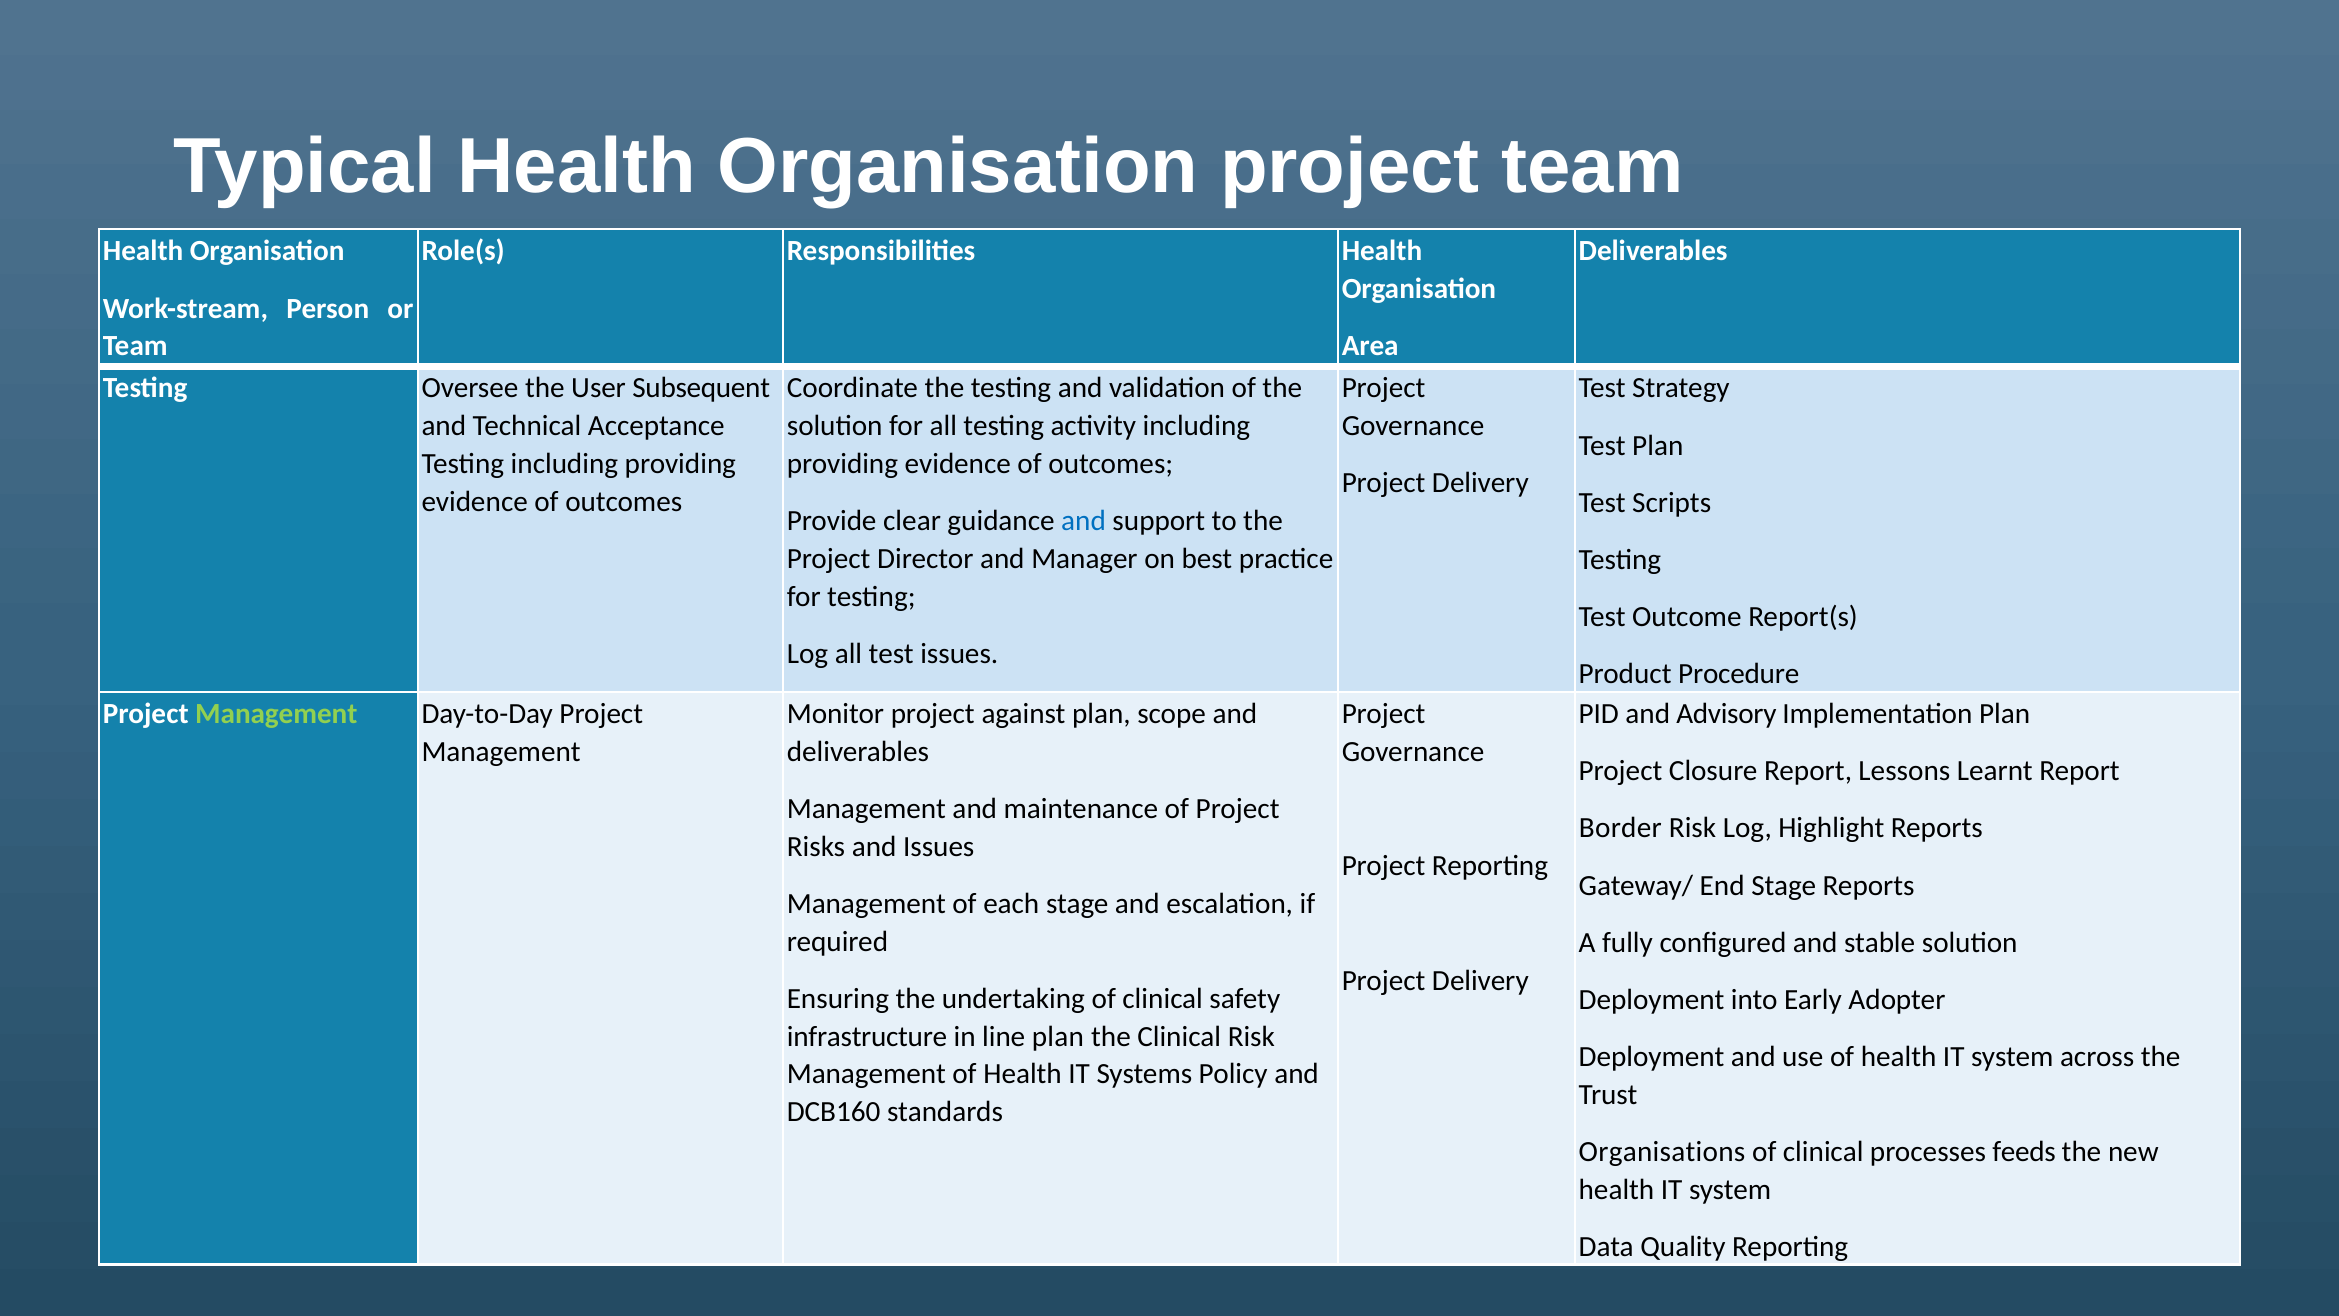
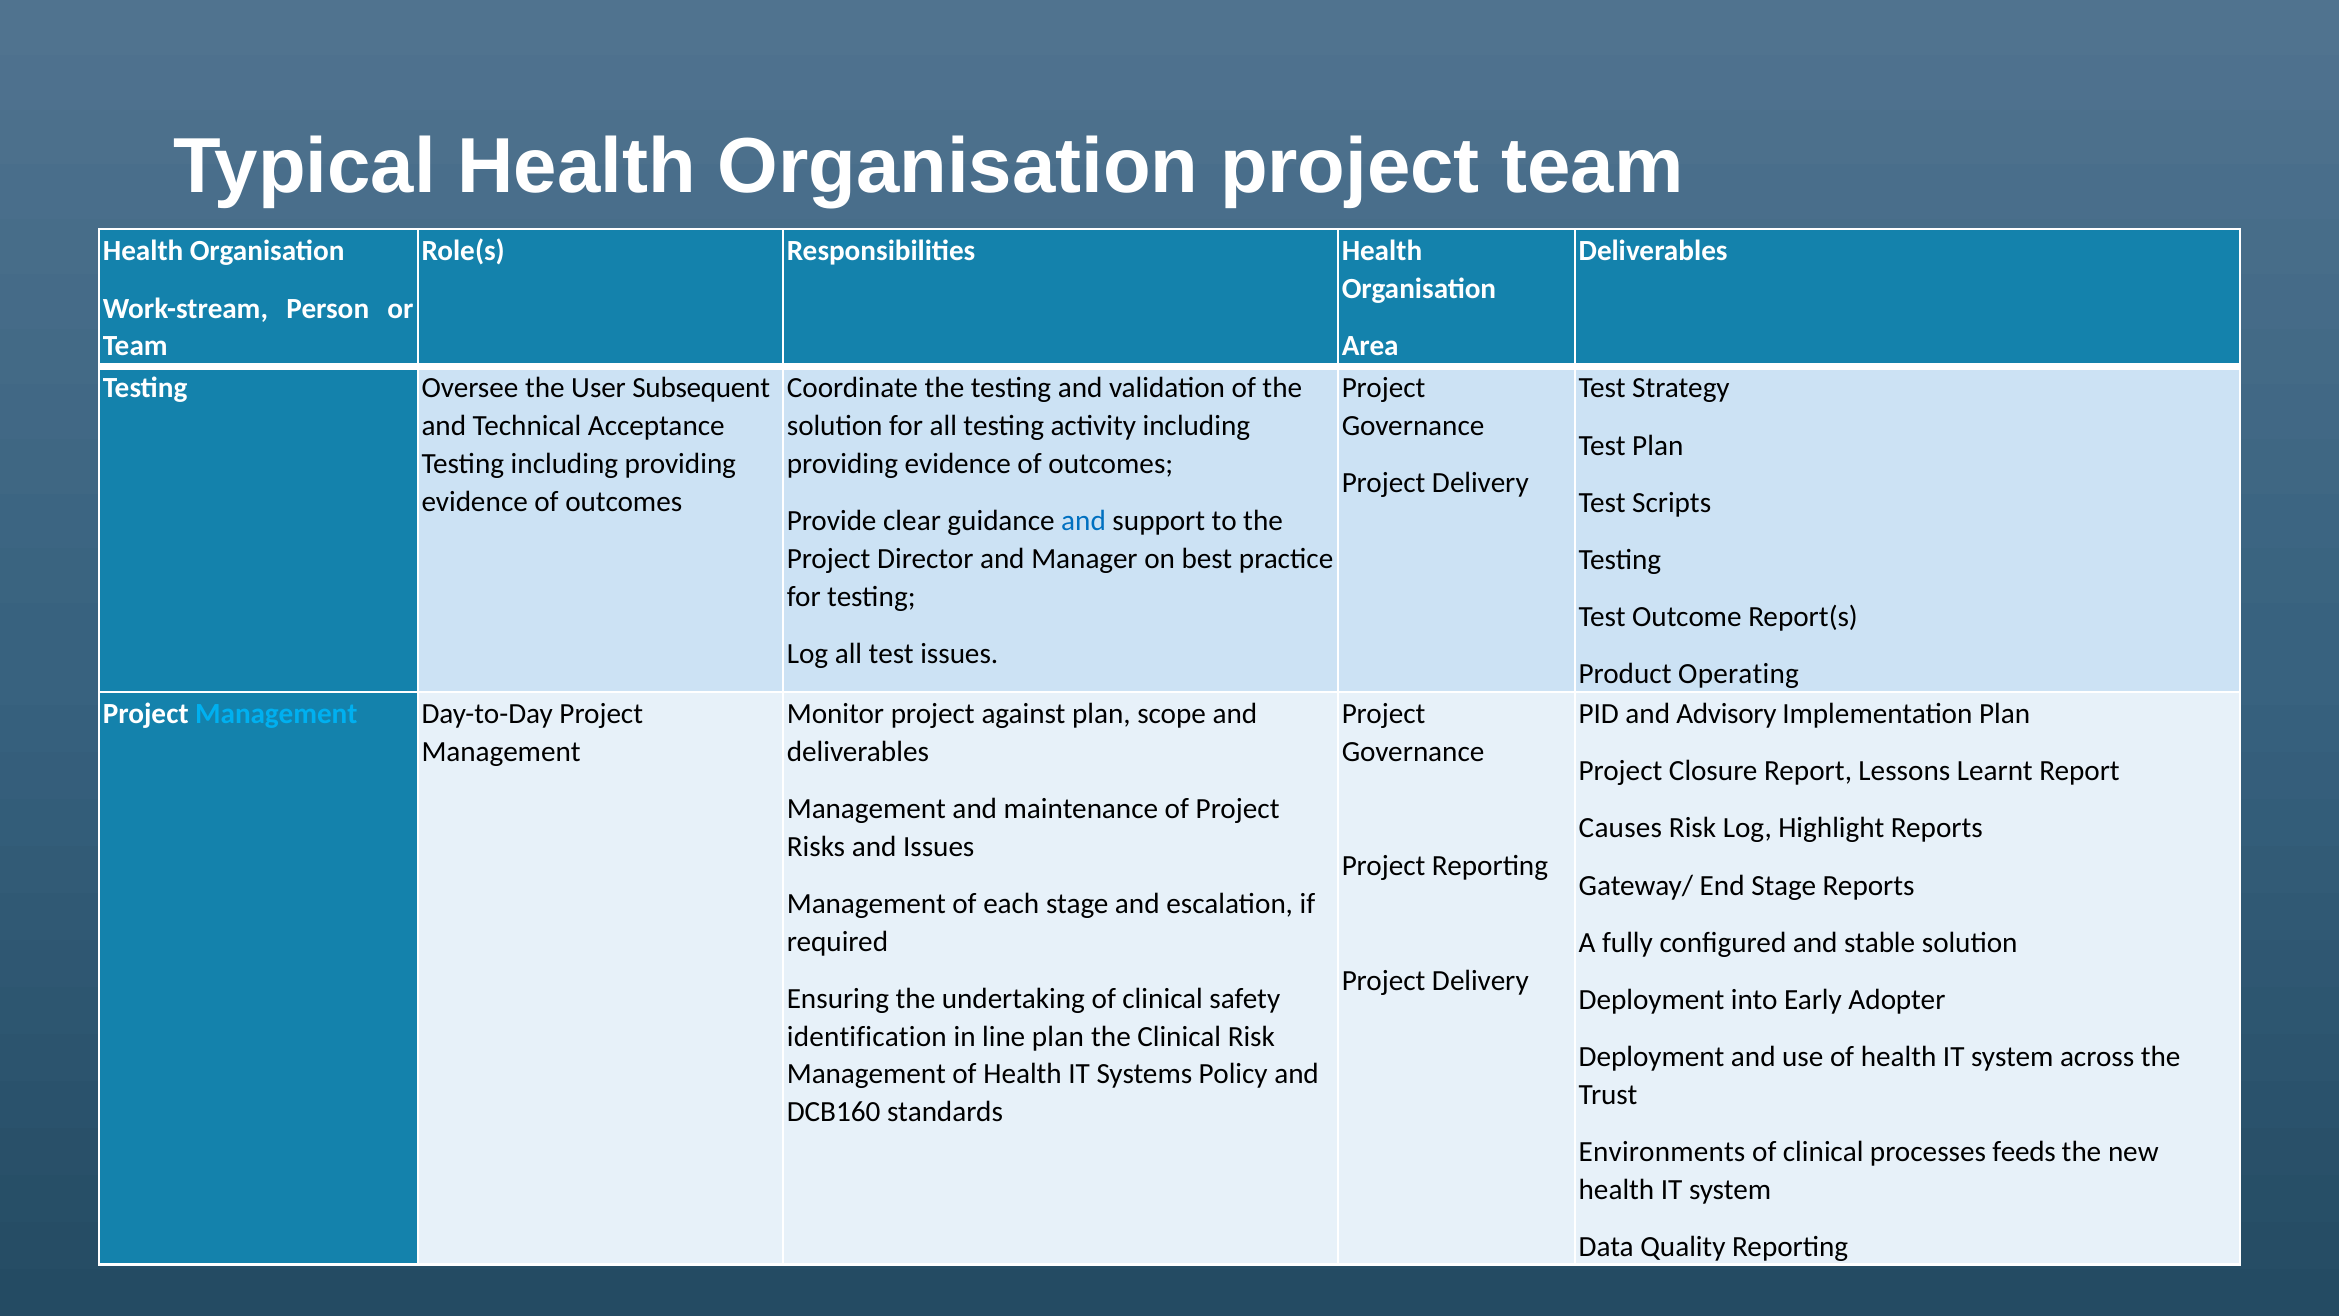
Procedure: Procedure -> Operating
Management at (276, 714) colour: light green -> light blue
Border: Border -> Causes
infrastructure: infrastructure -> identification
Organisations: Organisations -> Environments
